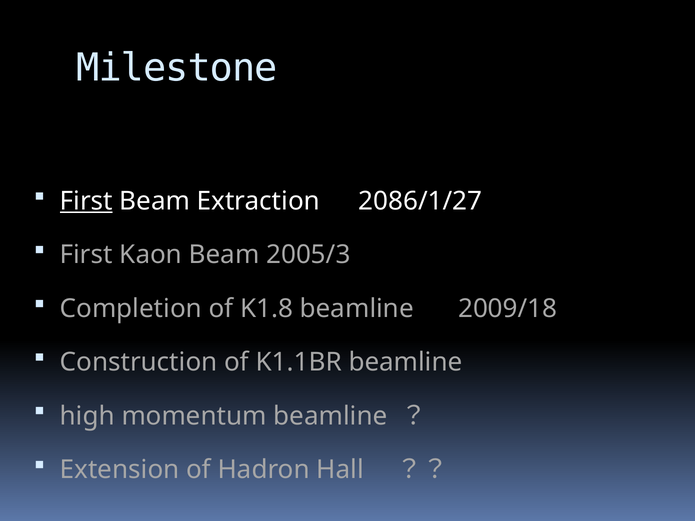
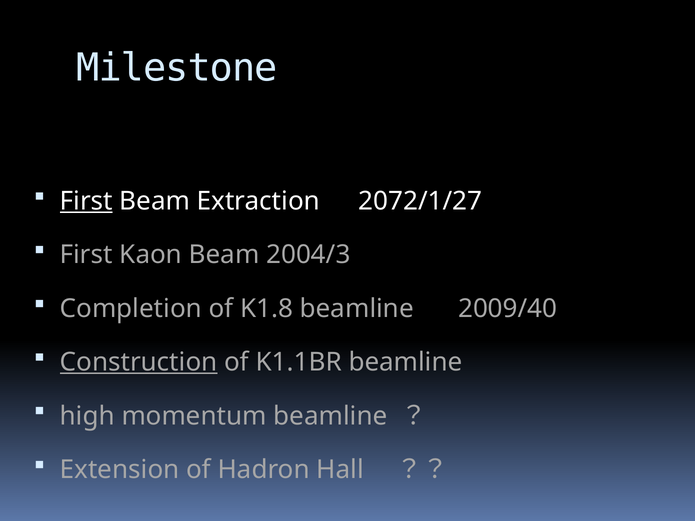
2086/1/27: 2086/1/27 -> 2072/1/27
2005/3: 2005/3 -> 2004/3
2009/18: 2009/18 -> 2009/40
Construction underline: none -> present
